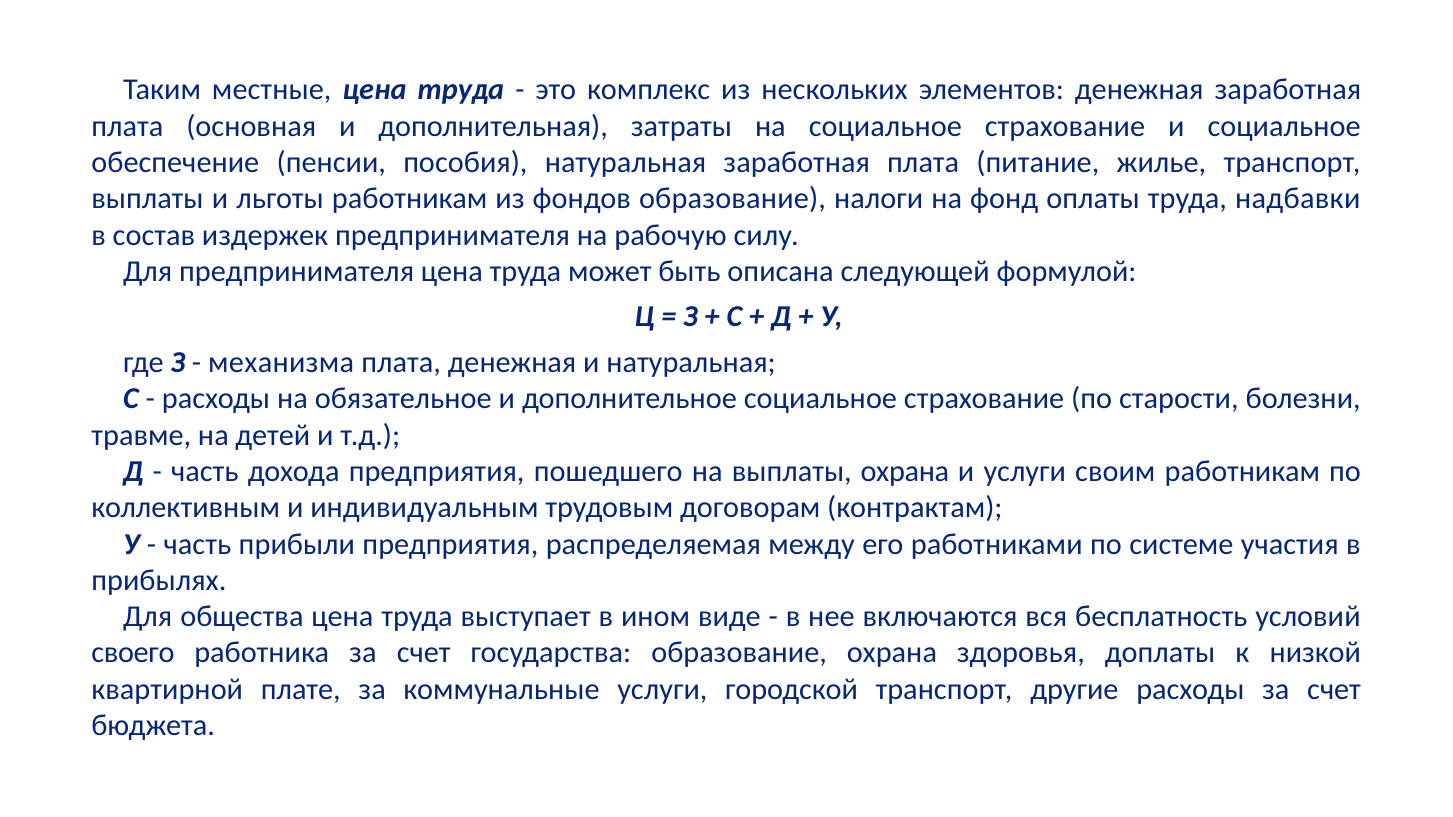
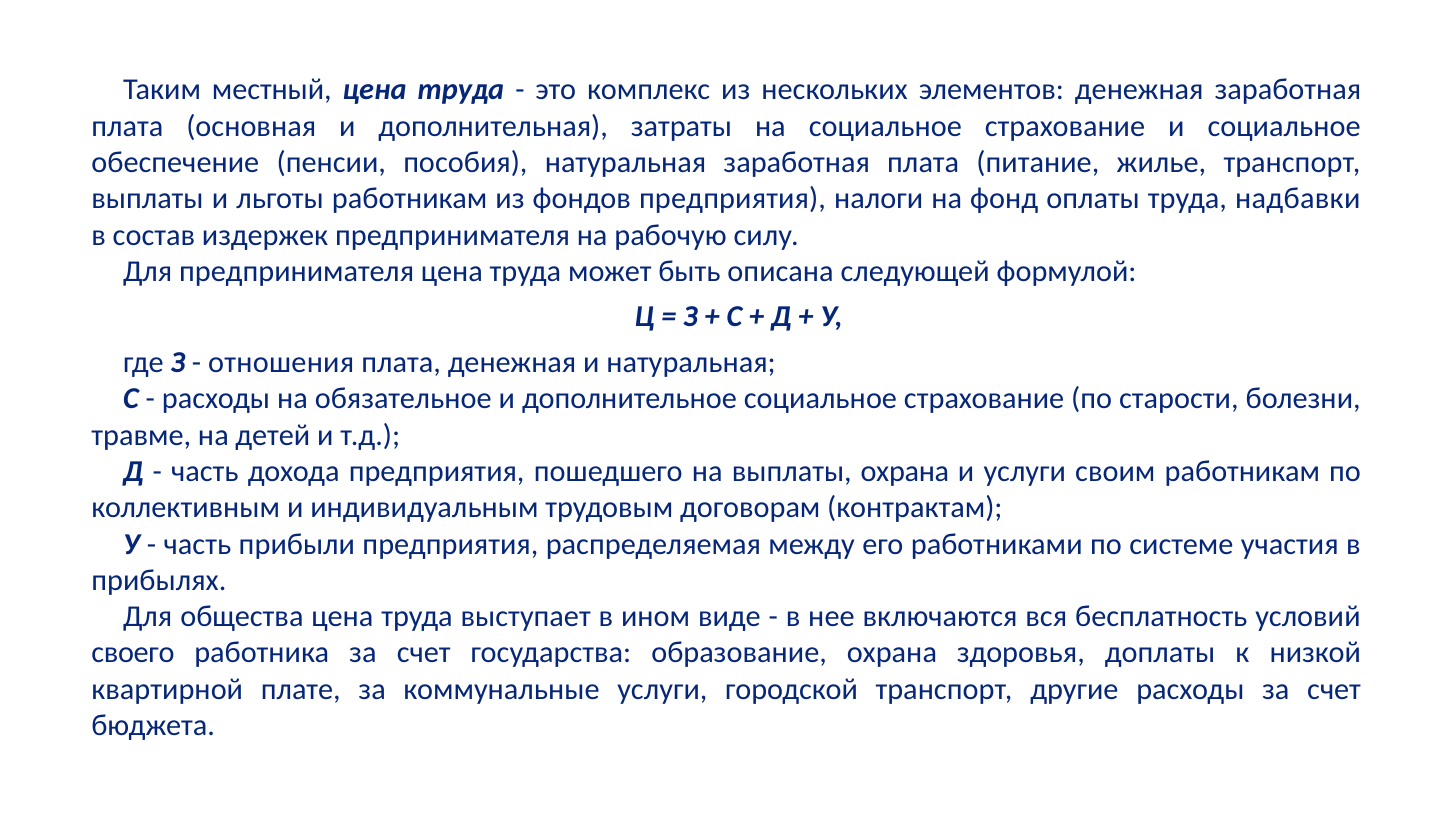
местные: местные -> местный
фондов образование: образование -> предприятия
механизма: механизма -> отношения
